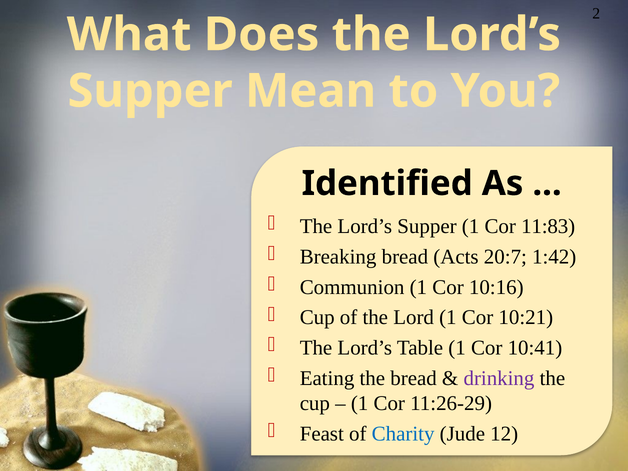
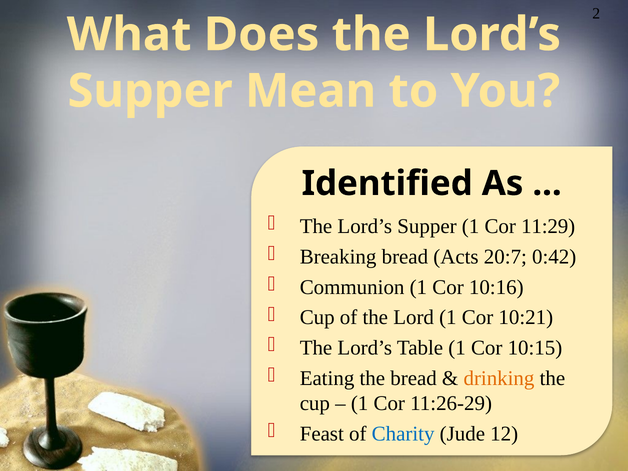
11:83: 11:83 -> 11:29
1:42: 1:42 -> 0:42
10:41: 10:41 -> 10:15
drinking colour: purple -> orange
